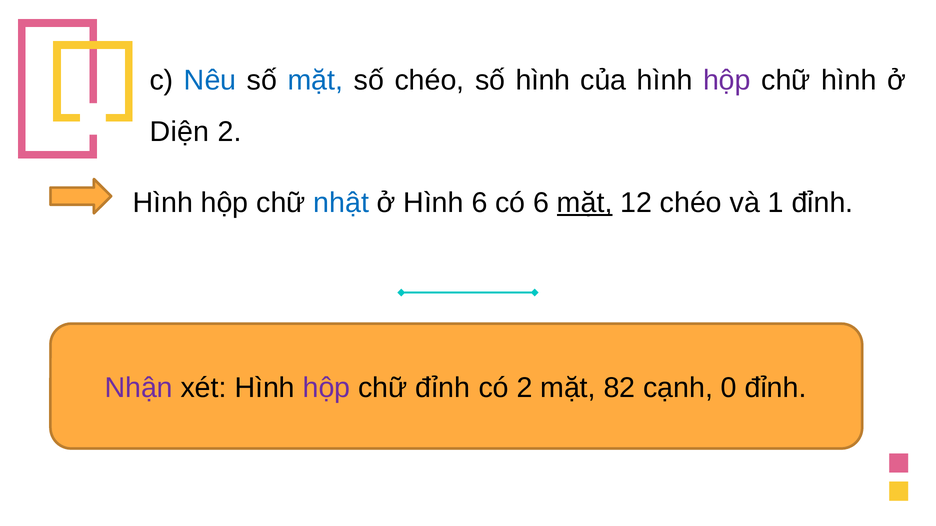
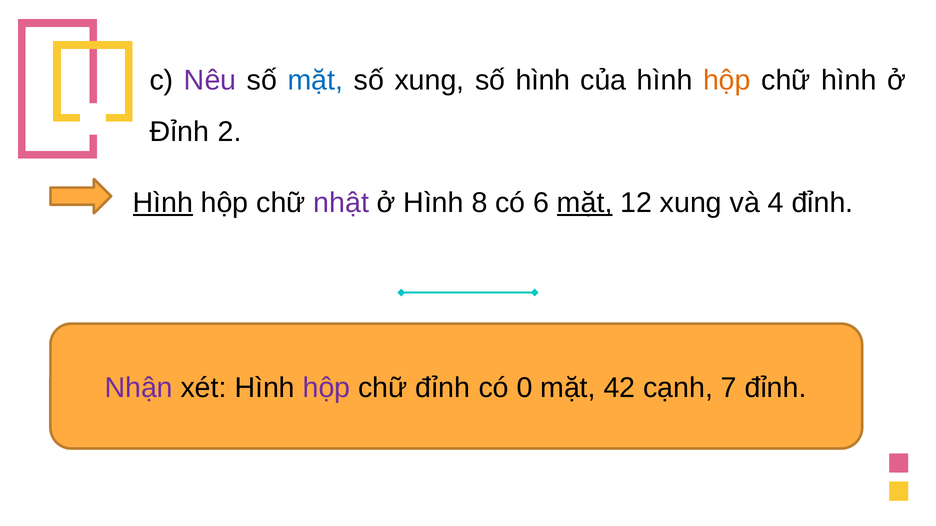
Nêu colour: blue -> purple
số chéo: chéo -> xung
hộp at (727, 80) colour: purple -> orange
Diện at (180, 132): Diện -> Đỉnh
Hình at (163, 203) underline: none -> present
nhật colour: blue -> purple
Hình 6: 6 -> 8
12 chéo: chéo -> xung
1: 1 -> 4
có 2: 2 -> 0
82: 82 -> 42
0: 0 -> 7
